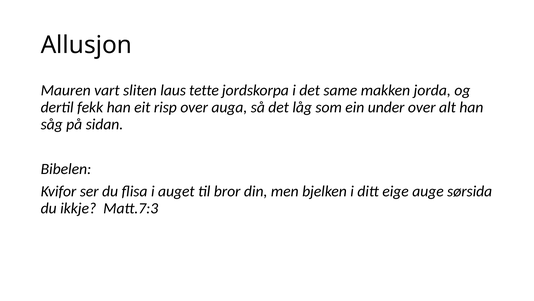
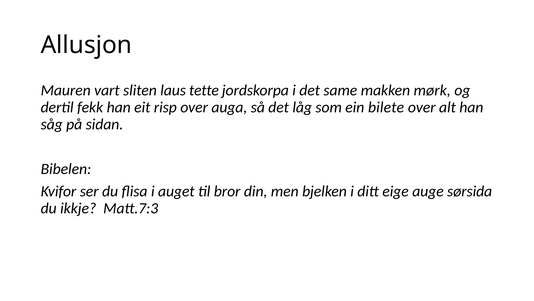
jorda: jorda -> mørk
under: under -> bilete
